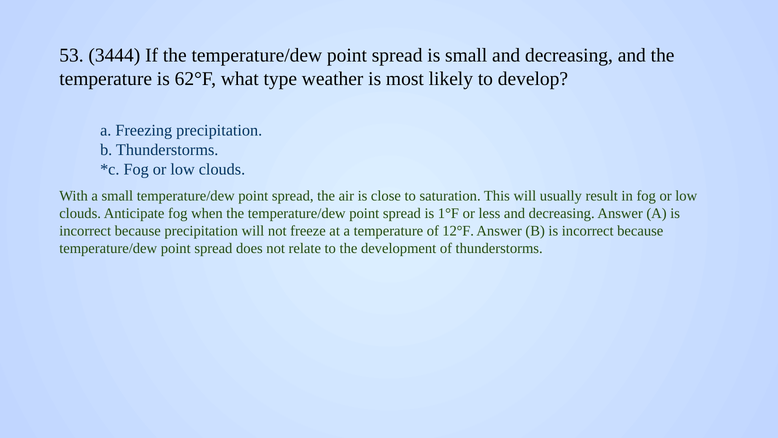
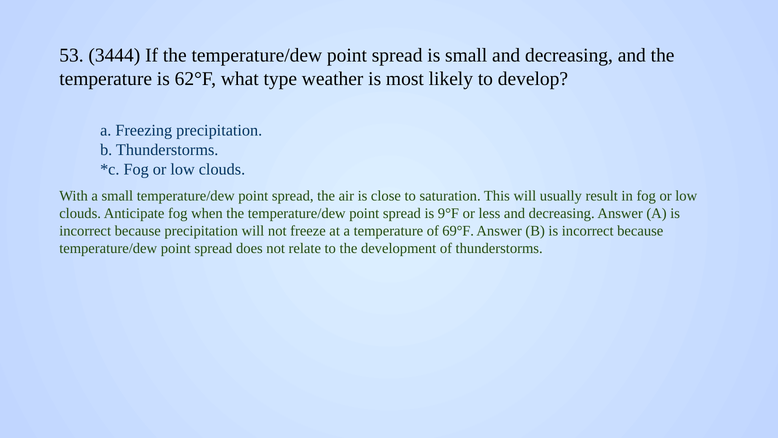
1°F: 1°F -> 9°F
12°F: 12°F -> 69°F
